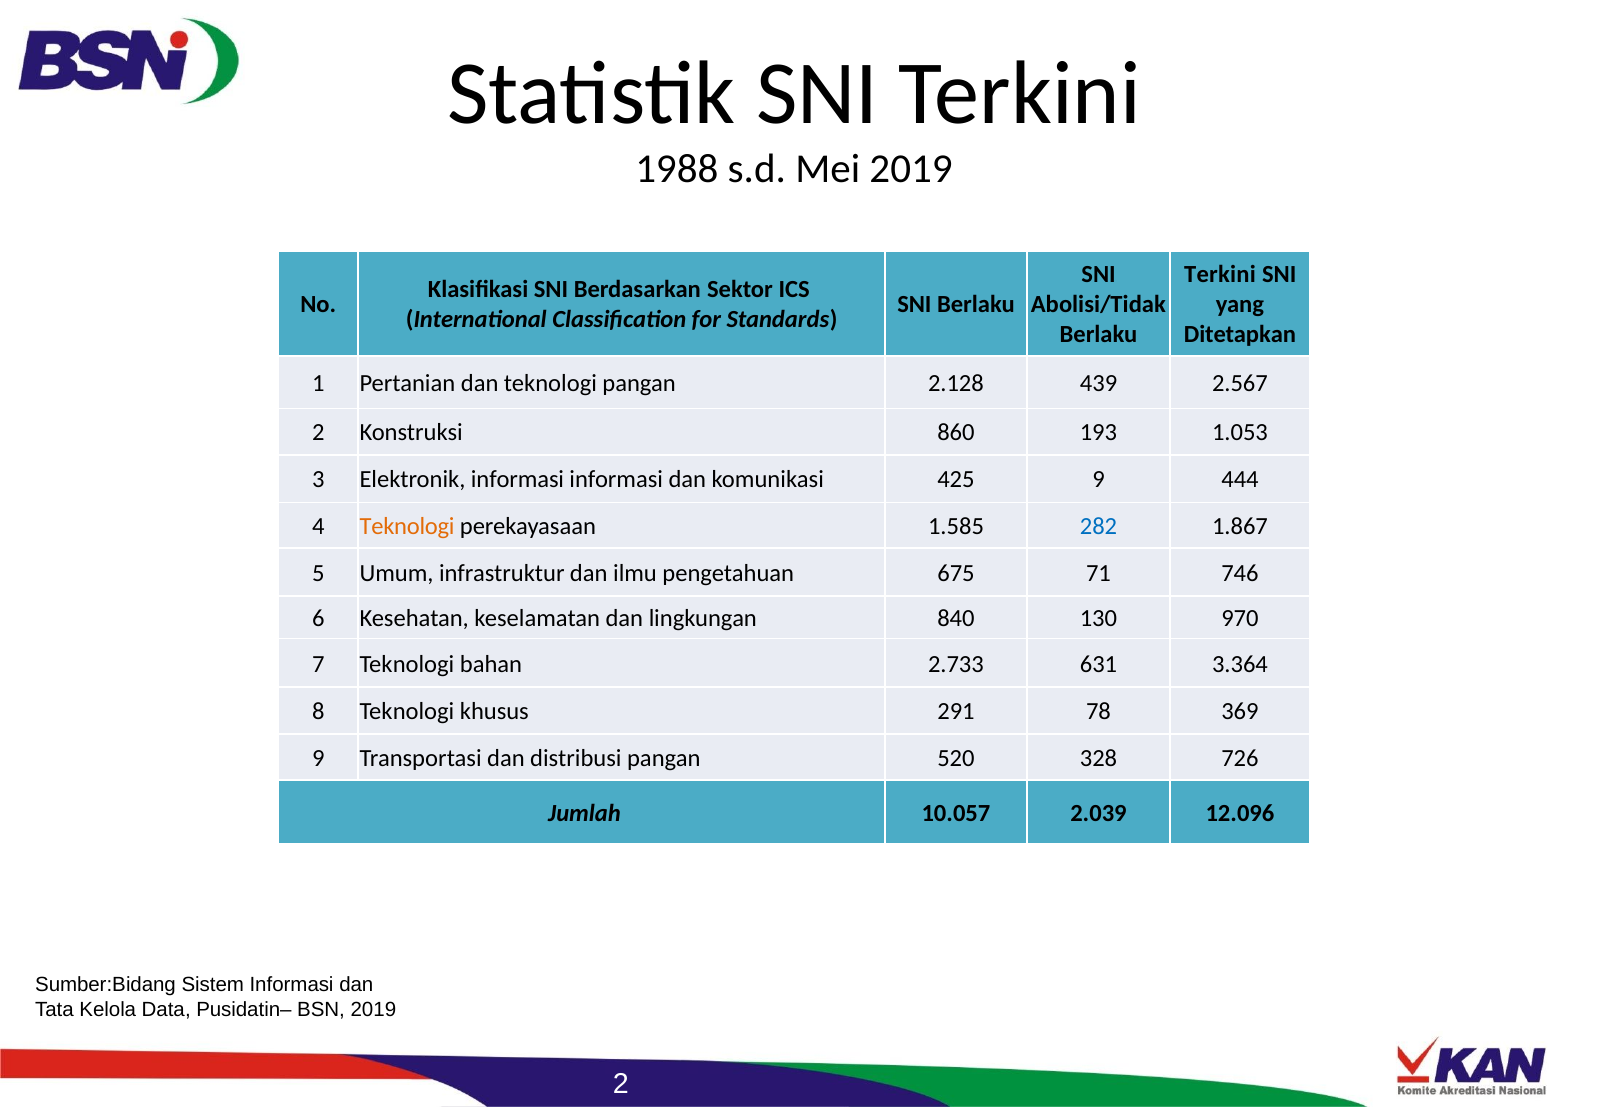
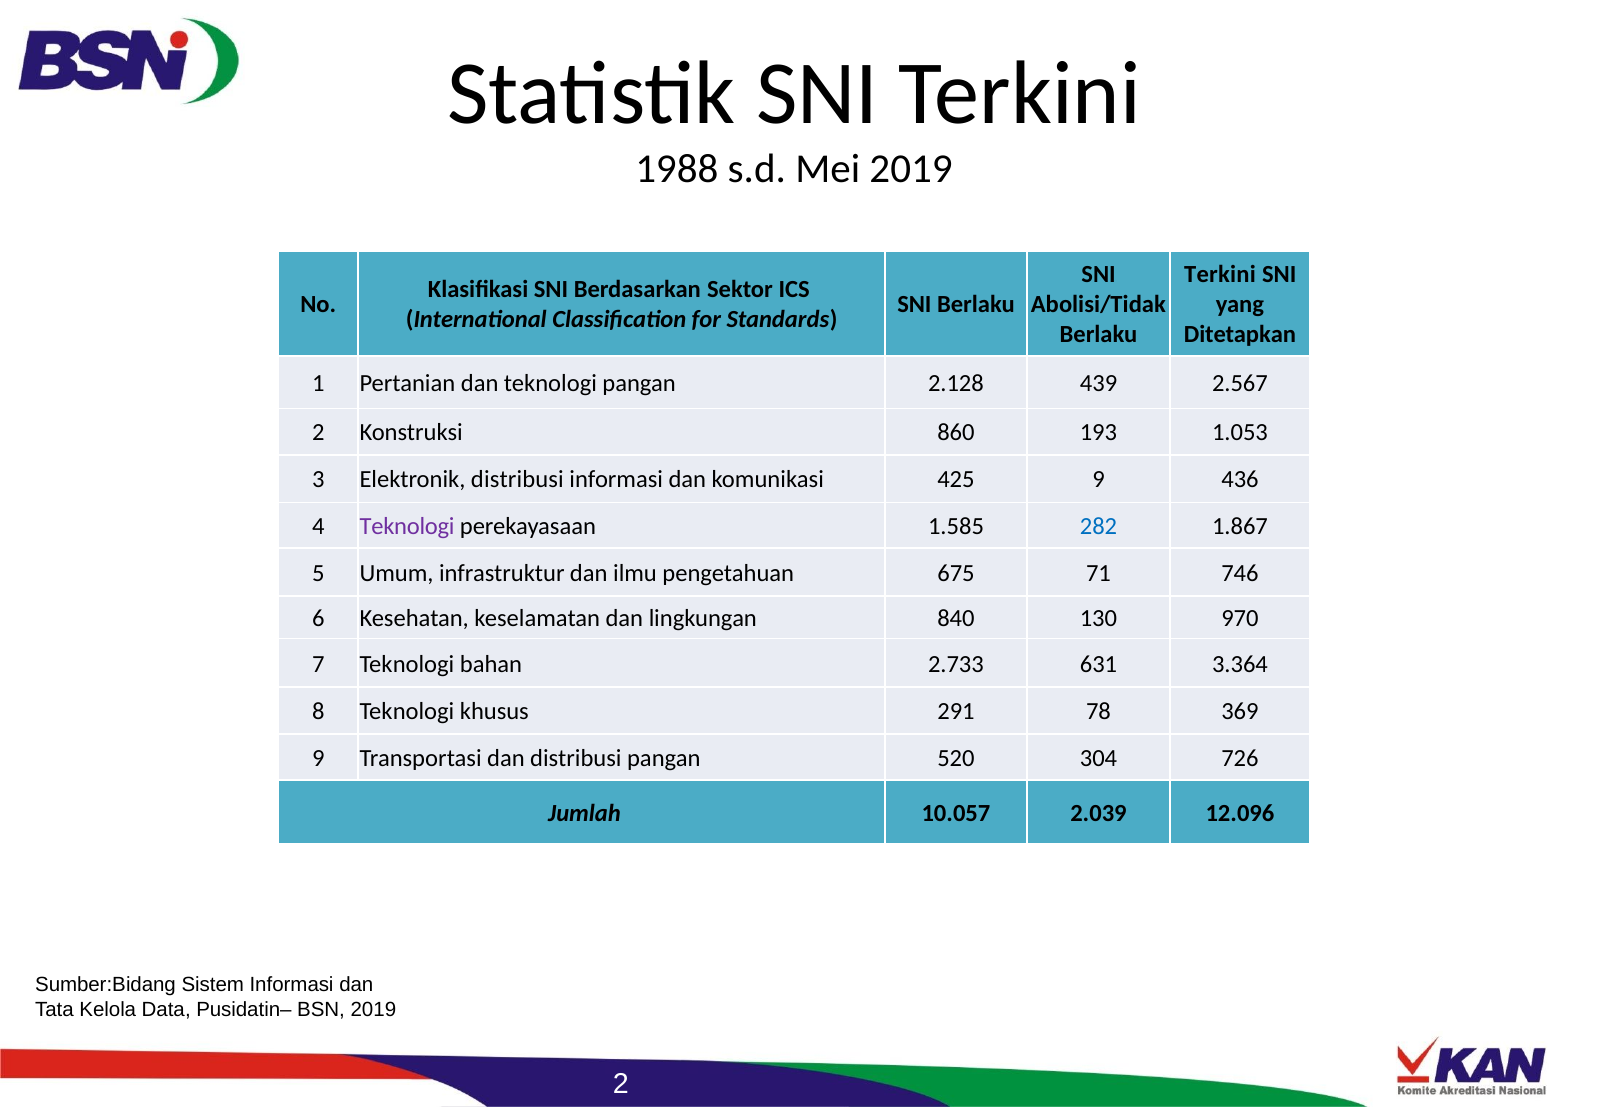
Elektronik informasi: informasi -> distribusi
444: 444 -> 436
Teknologi at (407, 526) colour: orange -> purple
328: 328 -> 304
